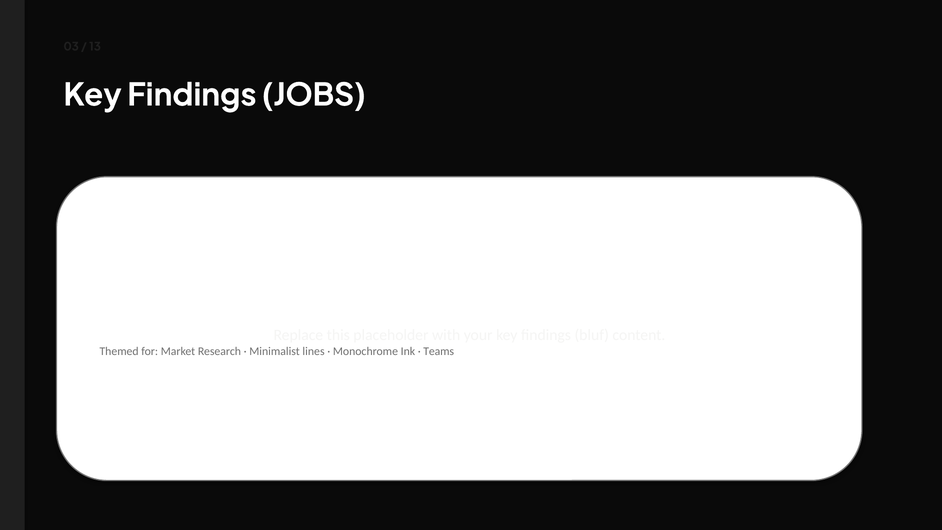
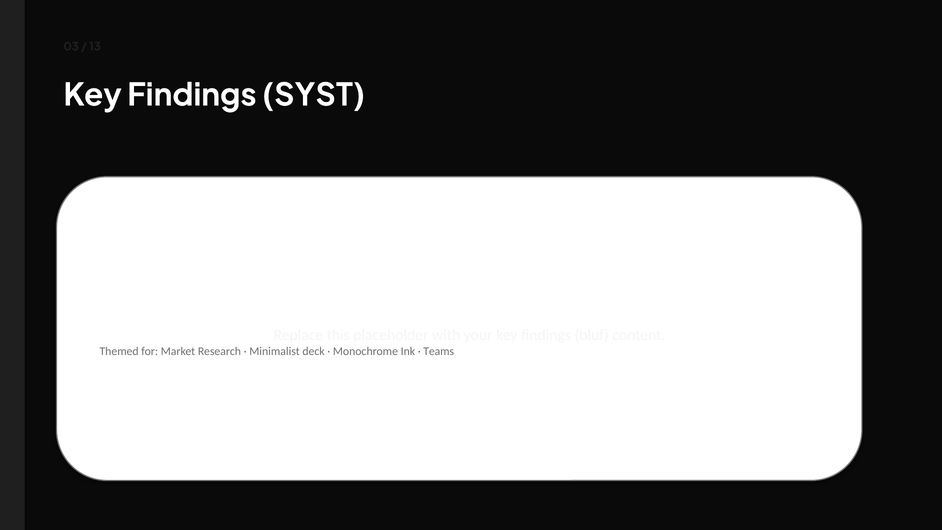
JOBS: JOBS -> SYST
lines: lines -> deck
